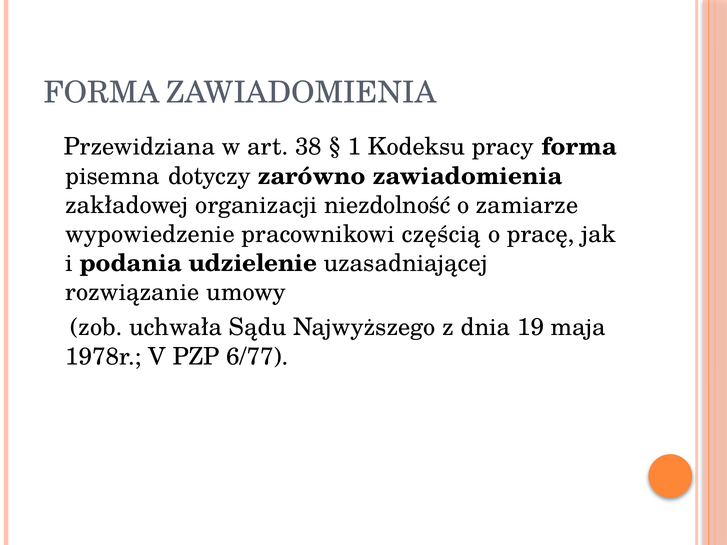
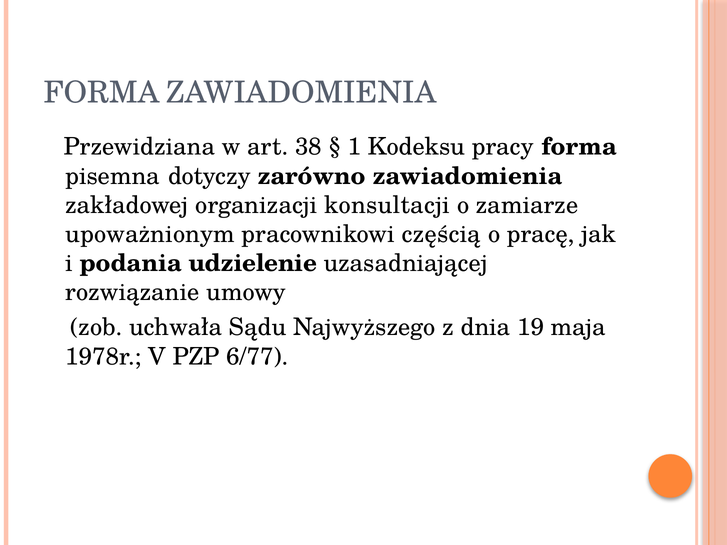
niezdolność: niezdolność -> konsultacji
wypowiedzenie: wypowiedzenie -> upoważnionym
